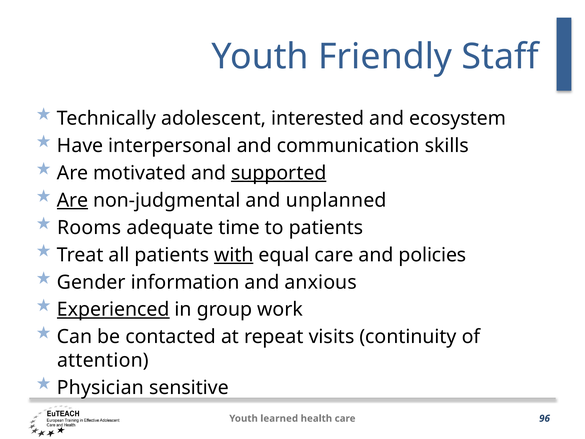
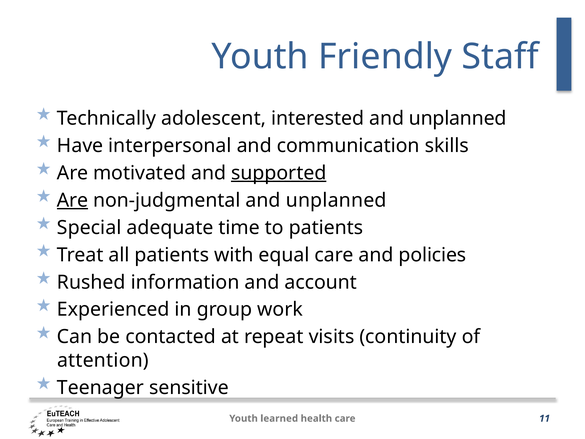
interested and ecosystem: ecosystem -> unplanned
Rooms: Rooms -> Special
with underline: present -> none
Gender: Gender -> Rushed
anxious: anxious -> account
Experienced underline: present -> none
Physician: Physician -> Teenager
96: 96 -> 11
